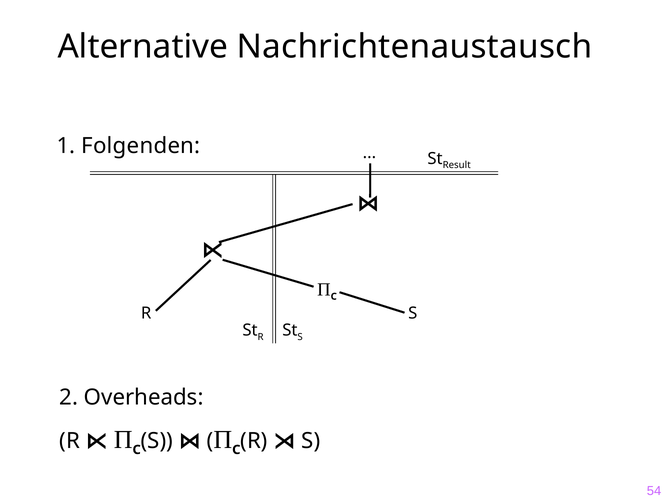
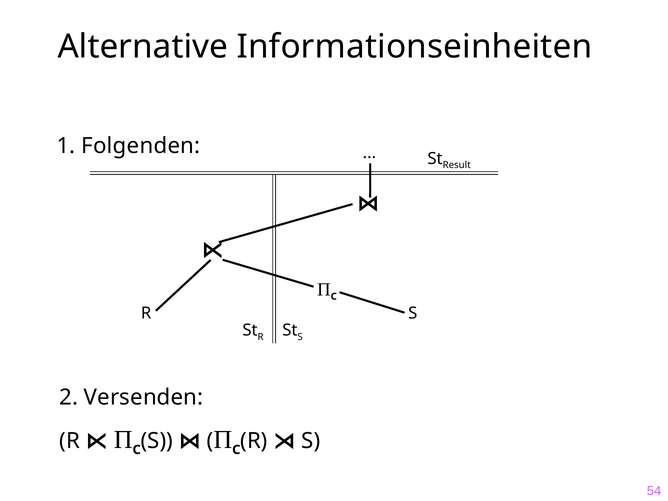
Nachrichtenaustausch: Nachrichtenaustausch -> Informationseinheiten
Overheads: Overheads -> Versenden
